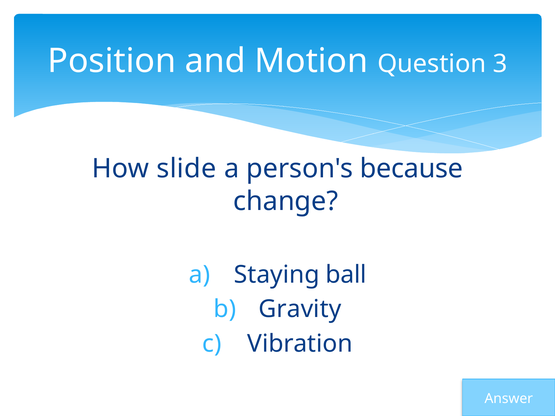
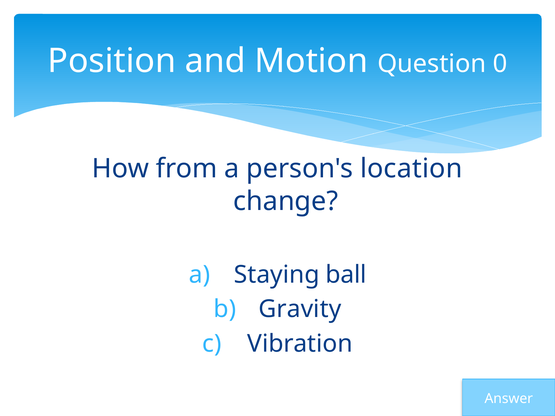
3: 3 -> 0
slide: slide -> from
because: because -> location
